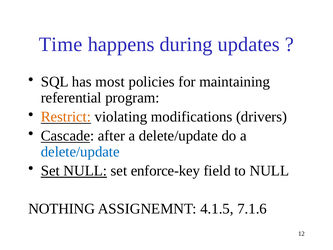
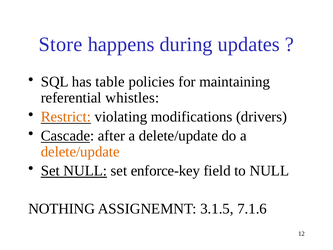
Time: Time -> Store
most: most -> table
program: program -> whistles
delete/update at (80, 152) colour: blue -> orange
4.1.5: 4.1.5 -> 3.1.5
